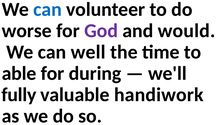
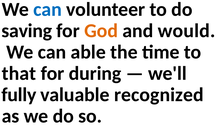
worse: worse -> saving
God colour: purple -> orange
well: well -> able
able: able -> that
handiwork: handiwork -> recognized
